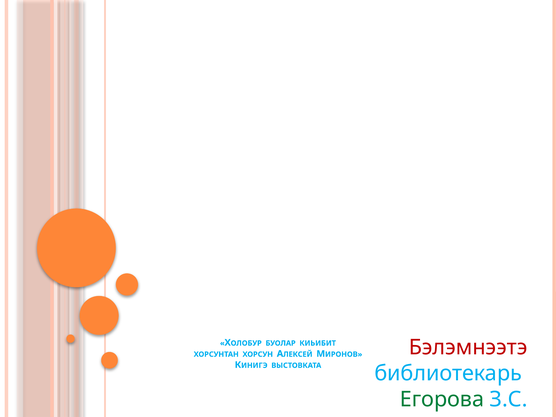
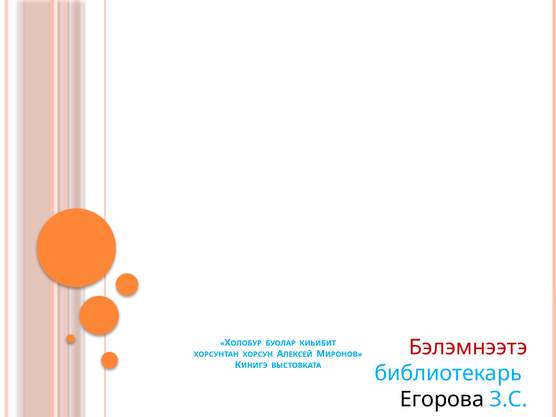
Егорова colour: green -> black
